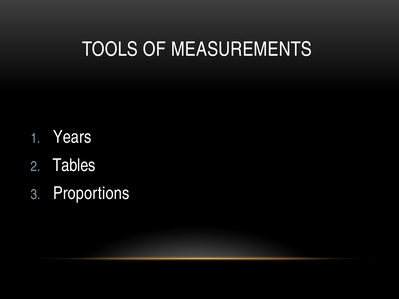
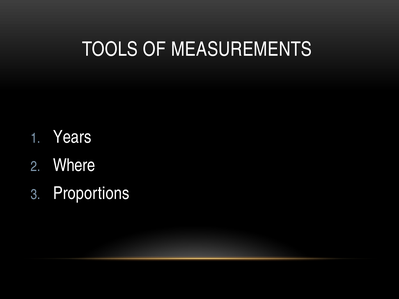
Tables: Tables -> Where
